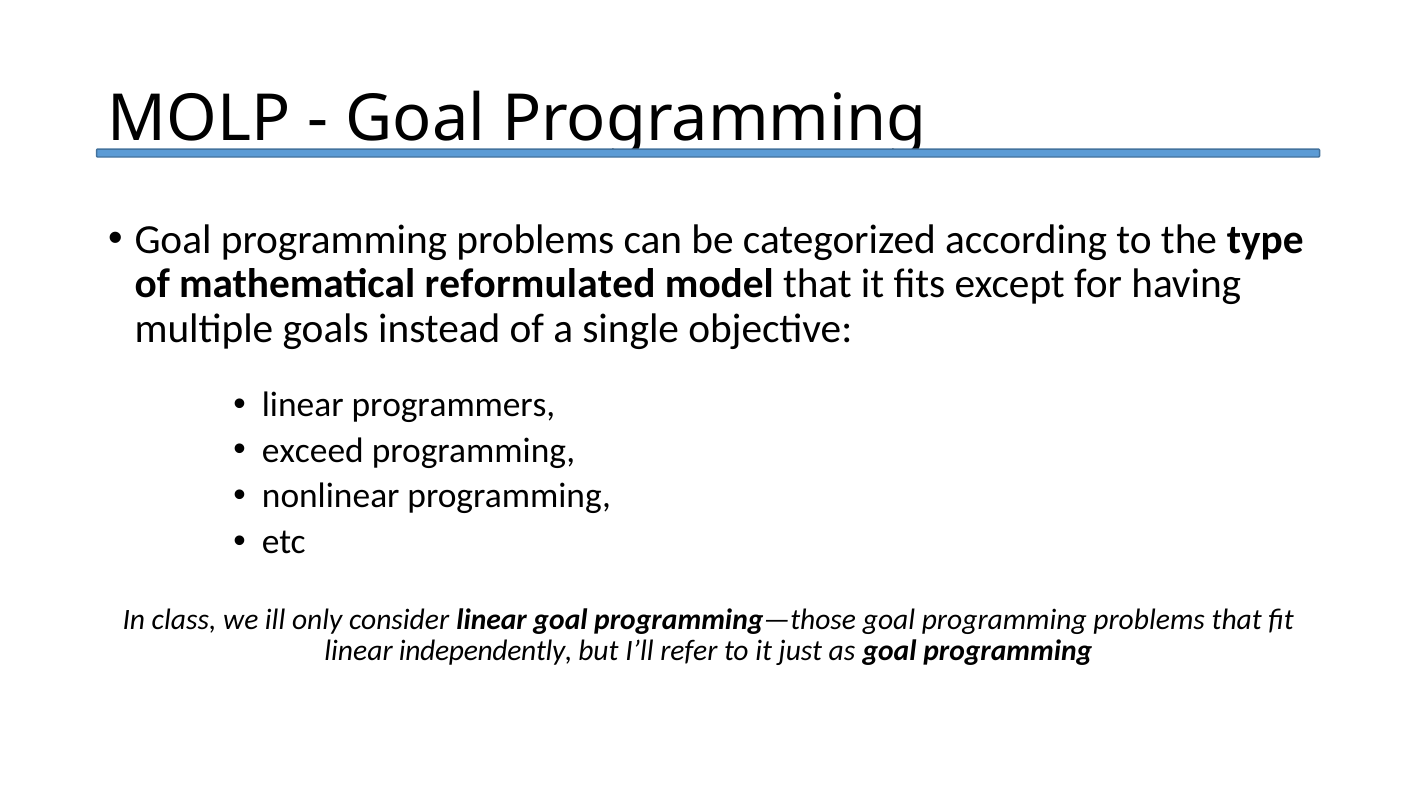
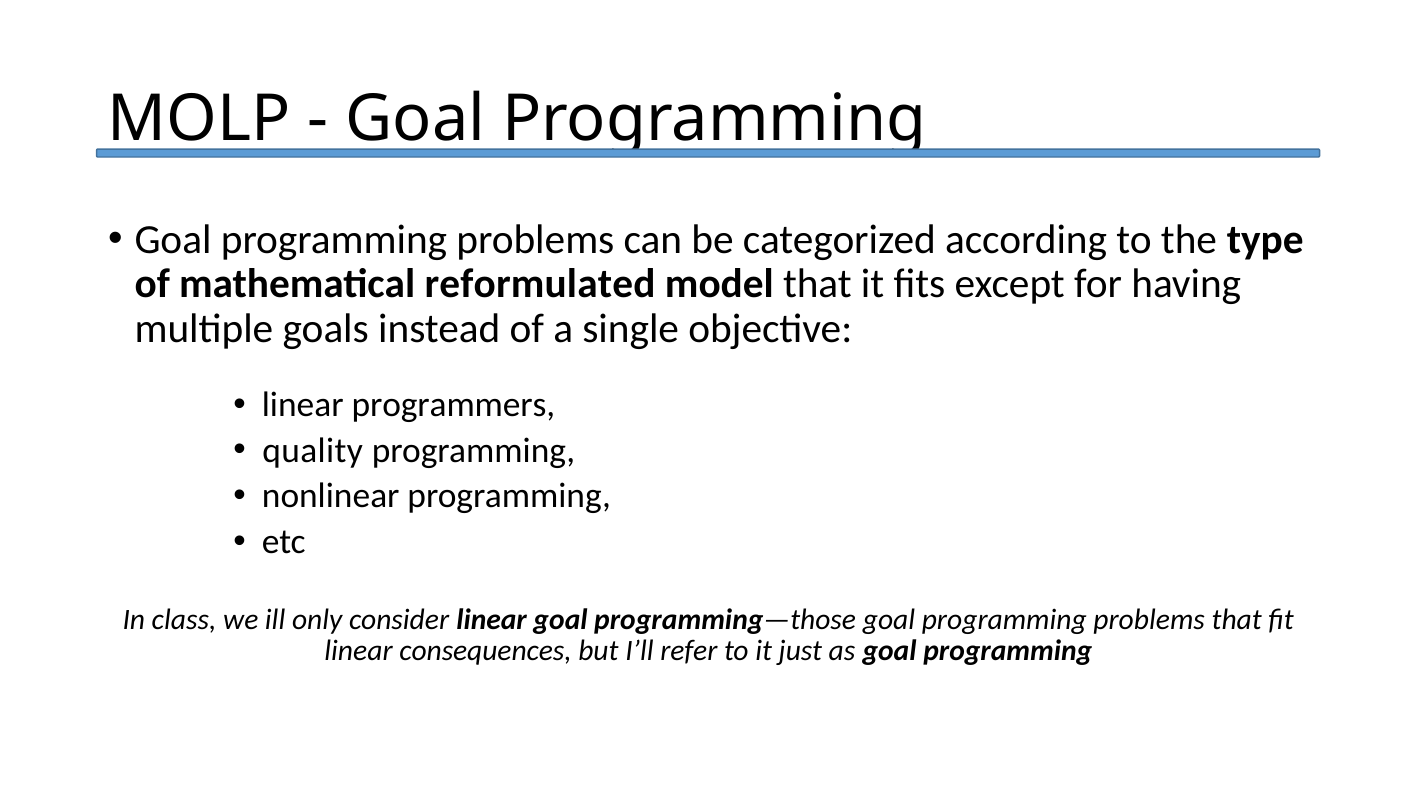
exceed: exceed -> quality
independently: independently -> consequences
